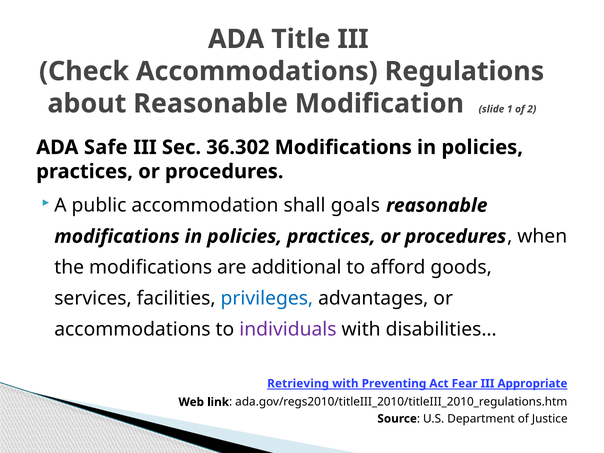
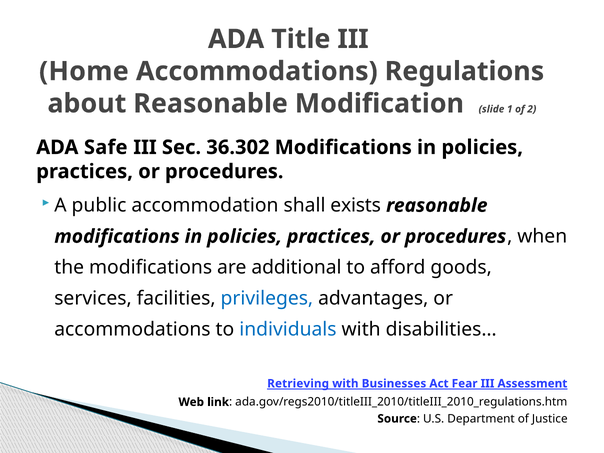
Check: Check -> Home
goals: goals -> exists
individuals colour: purple -> blue
Preventing: Preventing -> Businesses
Appropriate: Appropriate -> Assessment
